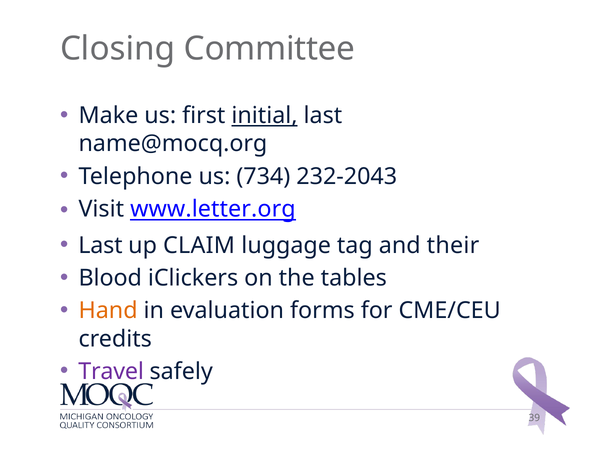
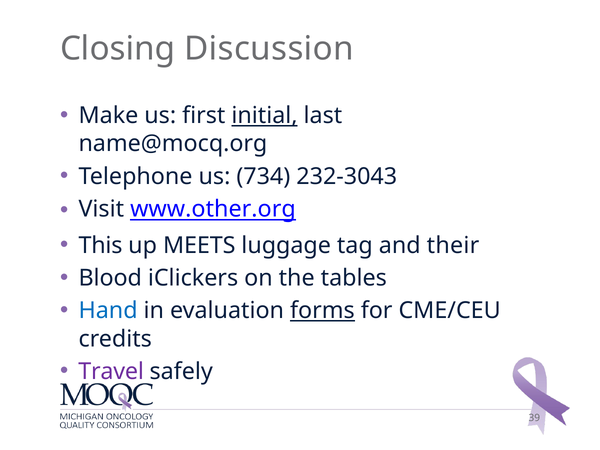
Committee: Committee -> Discussion
232-2043: 232-2043 -> 232-3043
www.letter.org: www.letter.org -> www.other.org
Last at (100, 245): Last -> This
CLAIM: CLAIM -> MEETS
Hand colour: orange -> blue
forms underline: none -> present
